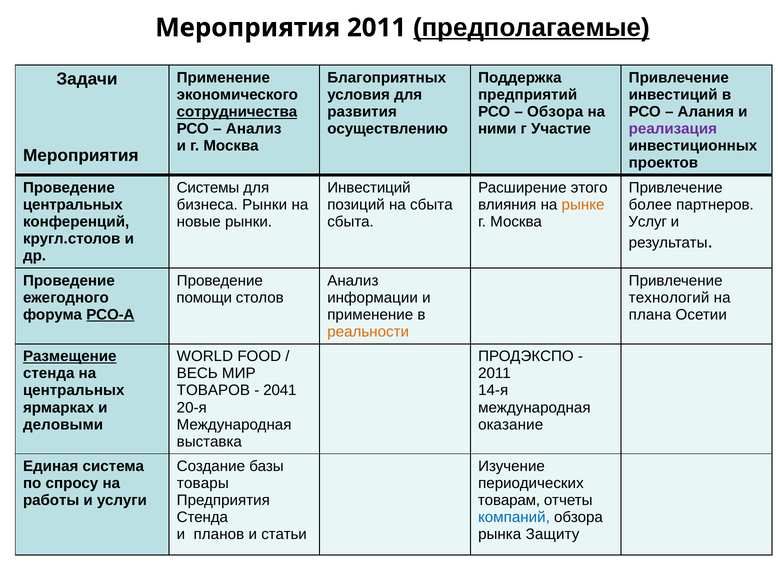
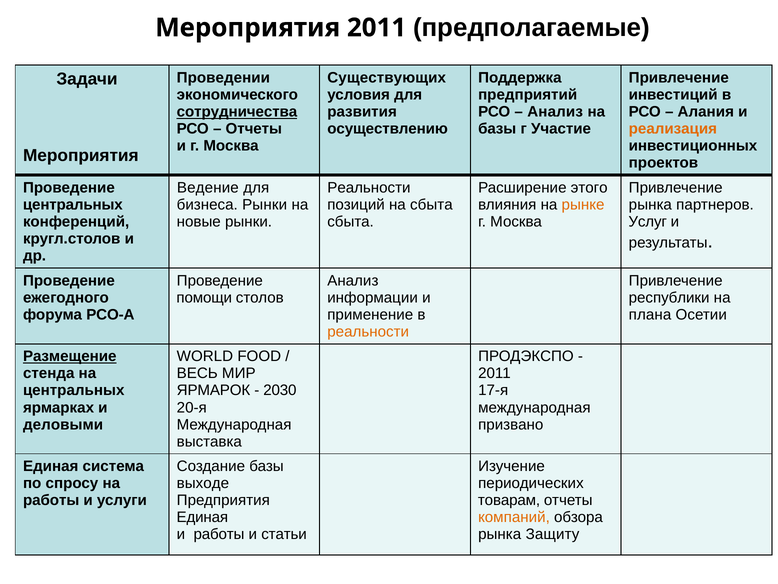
предполагаемые underline: present -> none
Применение at (223, 78): Применение -> Проведении
Благоприятных: Благоприятных -> Существующих
Обзора at (555, 112): Обзора -> Анализ
Анализ at (254, 129): Анализ -> Отчеты
ними at (497, 129): ними -> базы
реализация colour: purple -> orange
Системы: Системы -> Ведение
Инвестиций at (369, 188): Инвестиций -> Реальности
более at (650, 205): более -> рынка
технологий: технологий -> республики
РСО-А underline: present -> none
ТОВАРОВ: ТОВАРОВ -> ЯРМАРОК
2041: 2041 -> 2030
14-я: 14-я -> 17-я
оказание: оказание -> призвано
товары: товары -> выходе
Стенда at (202, 517): Стенда -> Единая
компаний colour: blue -> orange
и планов: планов -> работы
